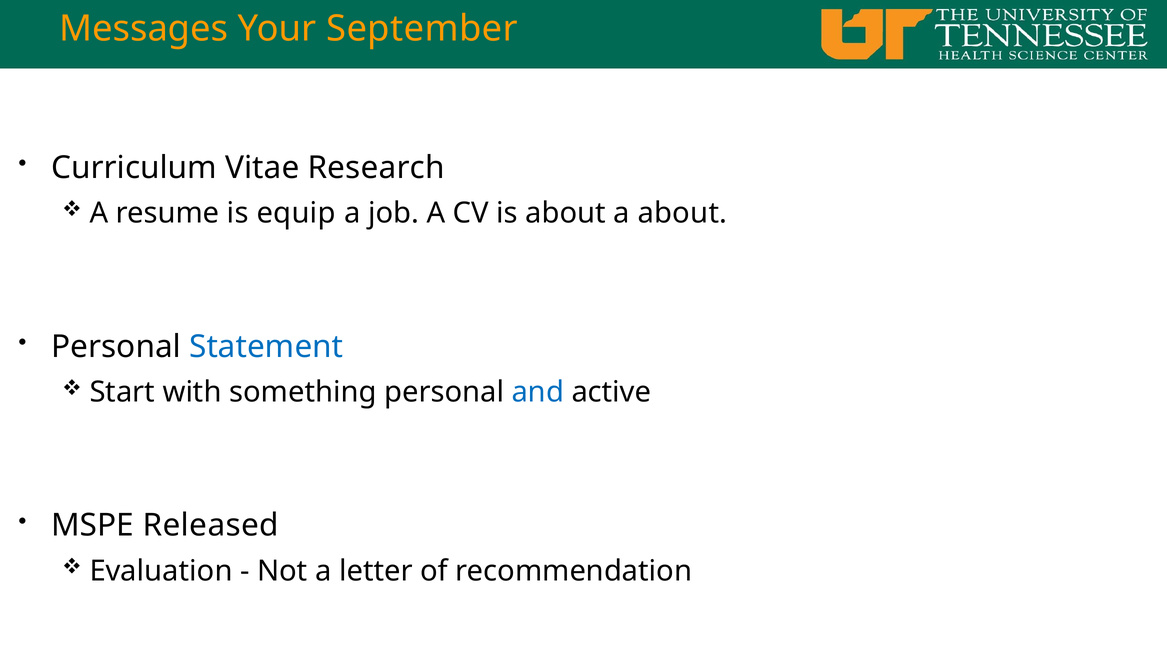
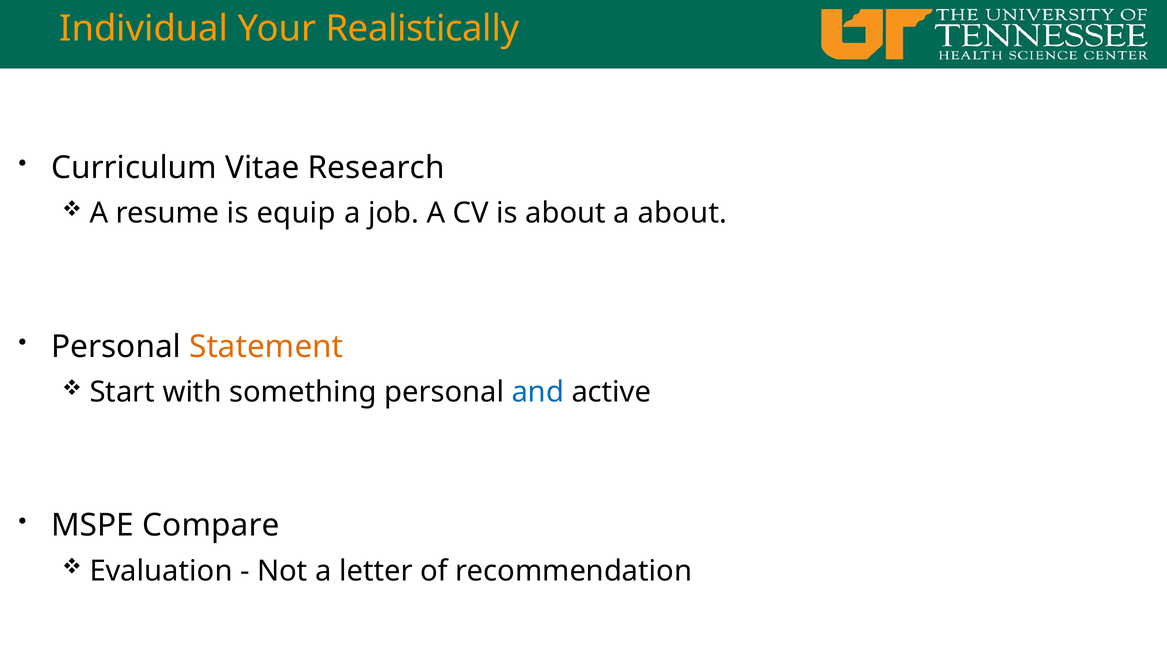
Messages: Messages -> Individual
September: September -> Realistically
Statement colour: blue -> orange
Released: Released -> Compare
